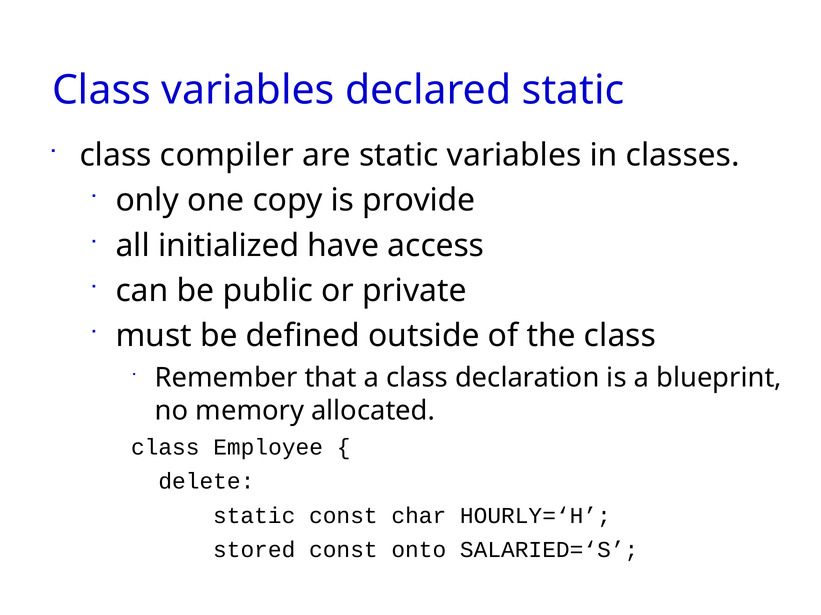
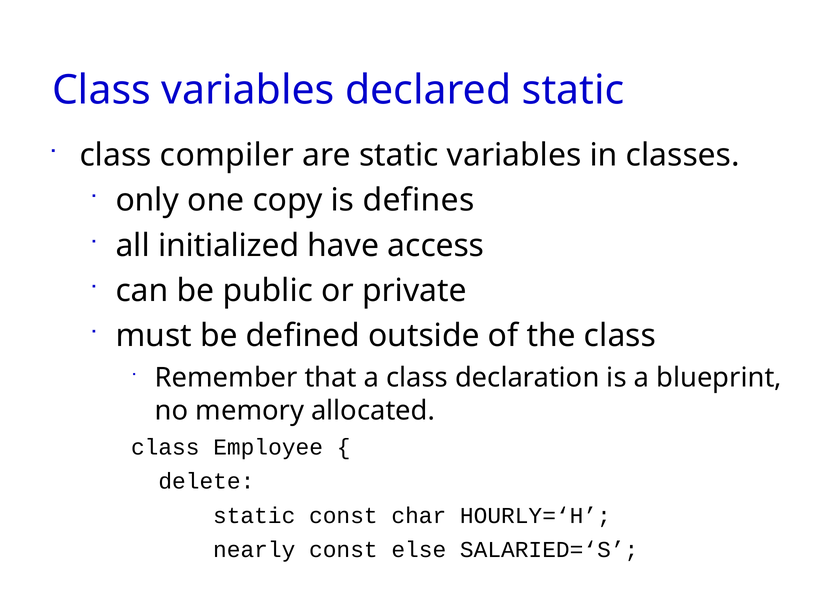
provide: provide -> defines
stored: stored -> nearly
onto: onto -> else
